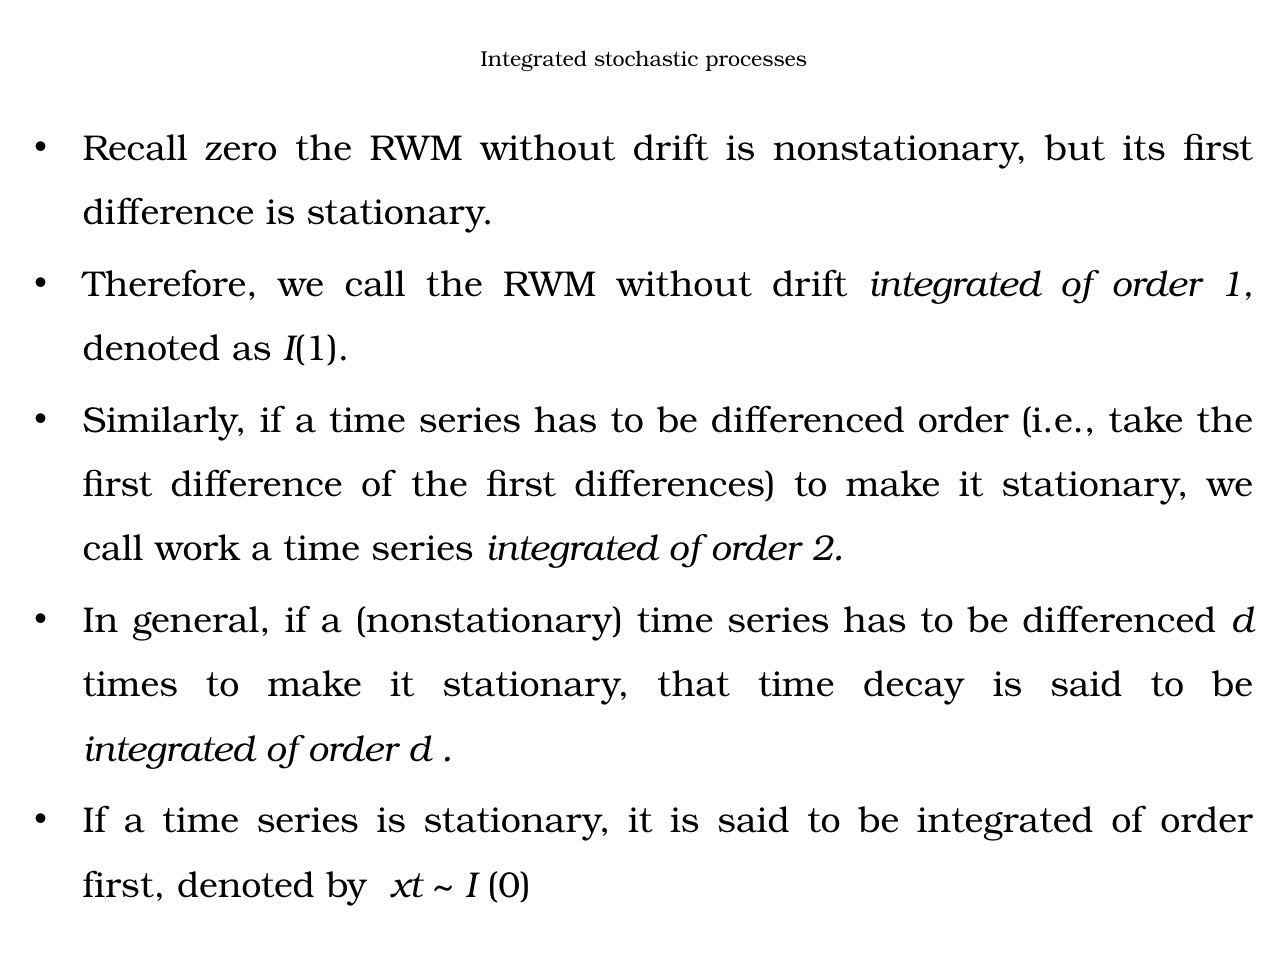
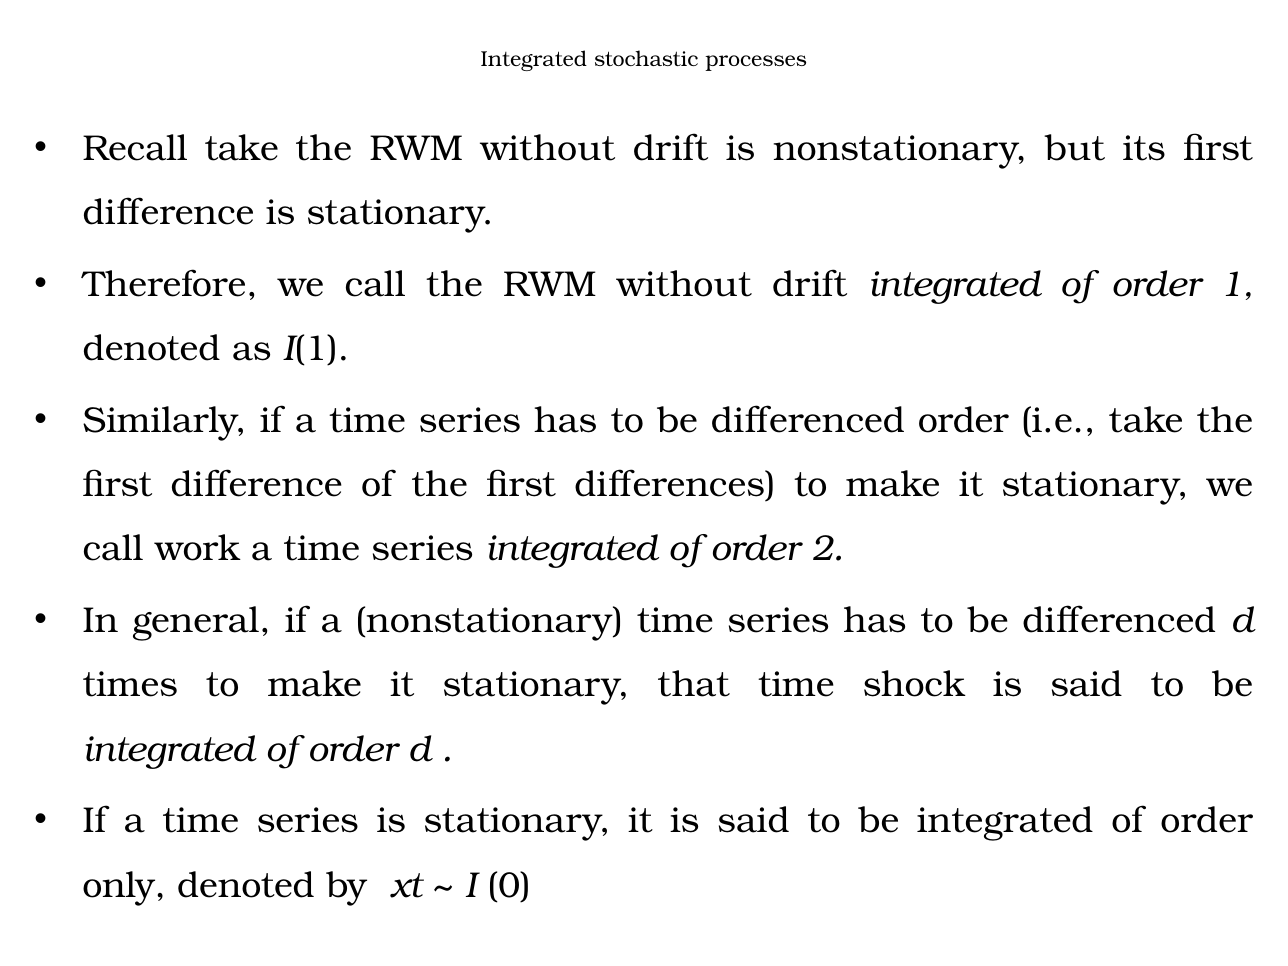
Recall zero: zero -> take
decay: decay -> shock
first at (124, 885): first -> only
